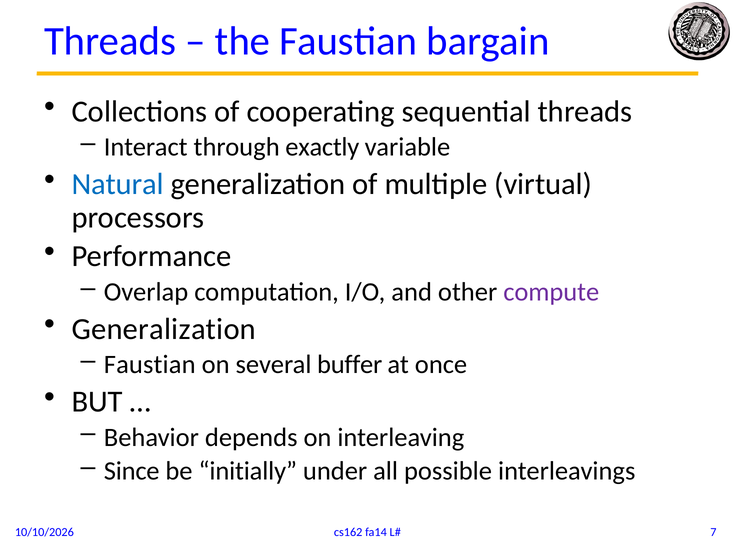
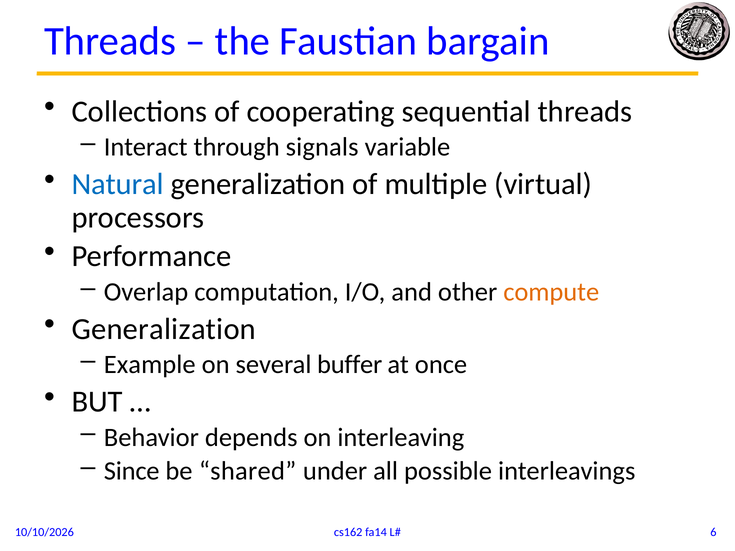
exactly: exactly -> signals
compute colour: purple -> orange
Faustian at (150, 365): Faustian -> Example
initially: initially -> shared
7: 7 -> 6
